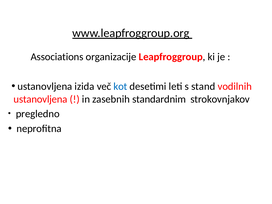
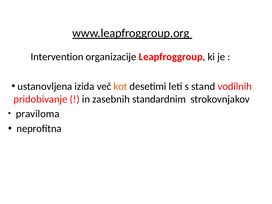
Associations: Associations -> Intervention
kot colour: blue -> orange
ustanovljena at (41, 99): ustanovljena -> pridobivanje
pregledno: pregledno -> praviloma
